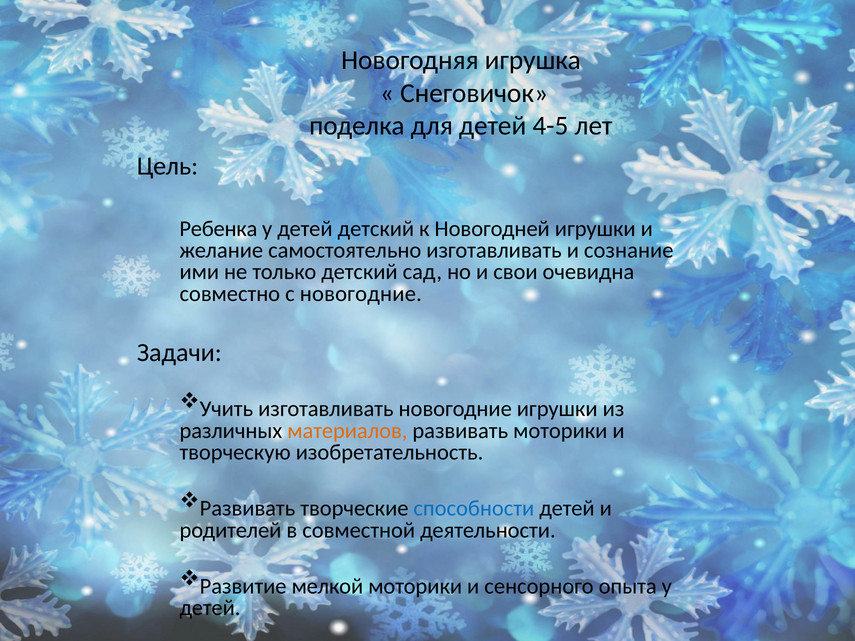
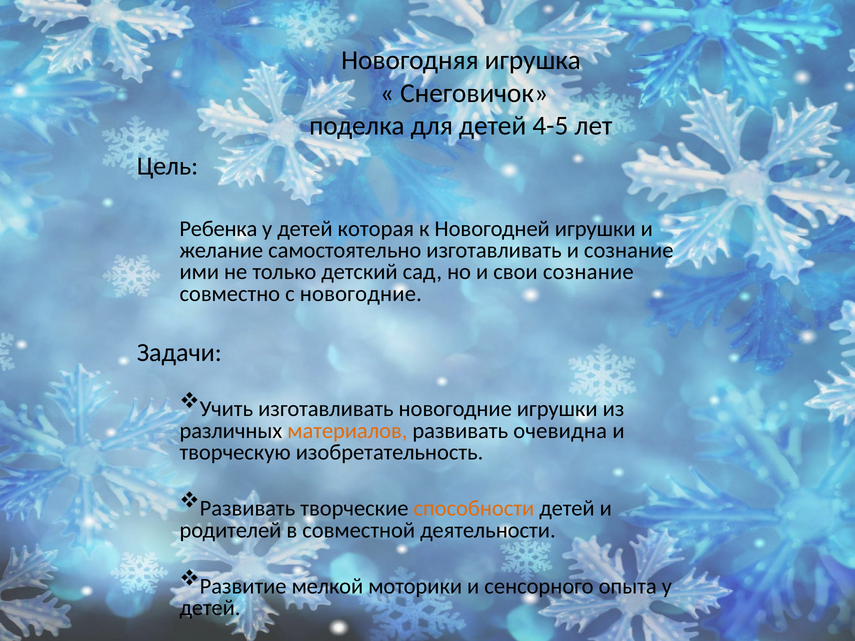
детей детский: детский -> которая
свои очевидна: очевидна -> сознание
развивать моторики: моторики -> очевидна
способности colour: blue -> orange
